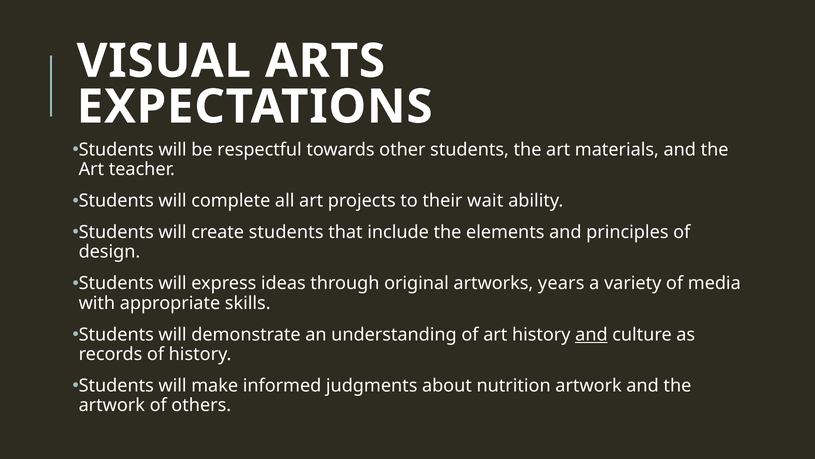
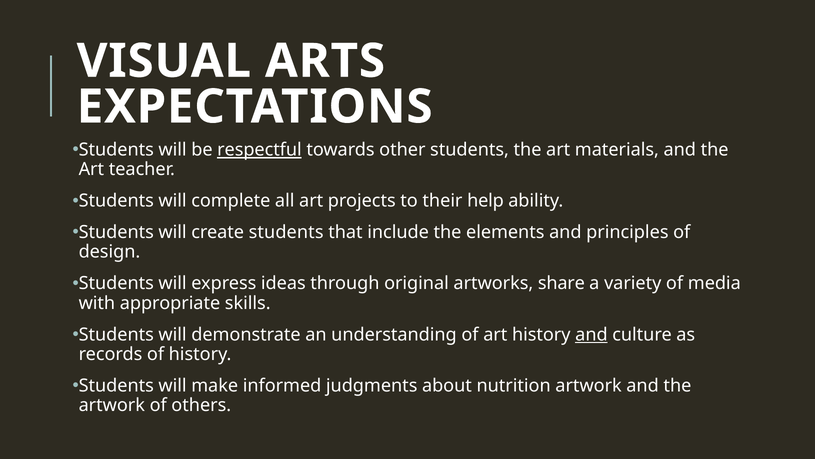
respectful underline: none -> present
wait: wait -> help
years: years -> share
